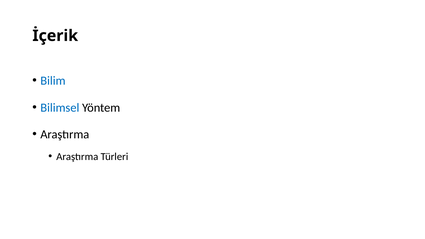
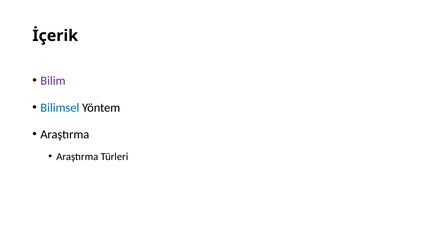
Bilim colour: blue -> purple
